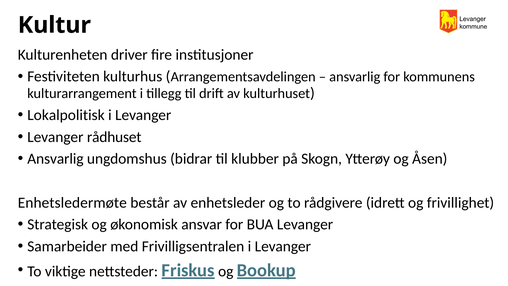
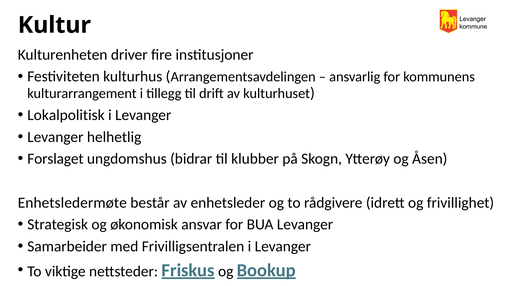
rådhuset: rådhuset -> helhetlig
Ansvarlig at (55, 159): Ansvarlig -> Forslaget
